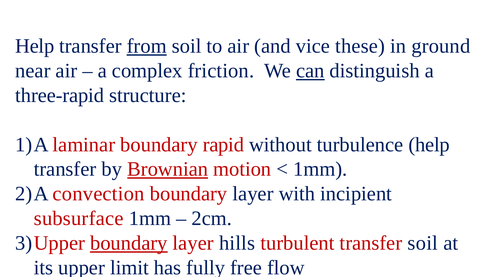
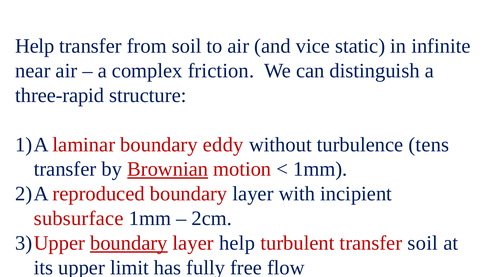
from underline: present -> none
these: these -> static
ground: ground -> infinite
can underline: present -> none
rapid: rapid -> eddy
turbulence help: help -> tens
convection: convection -> reproduced
layer hills: hills -> help
